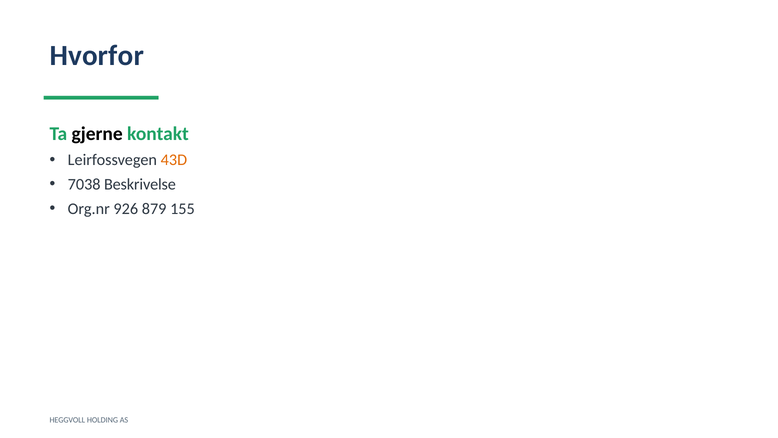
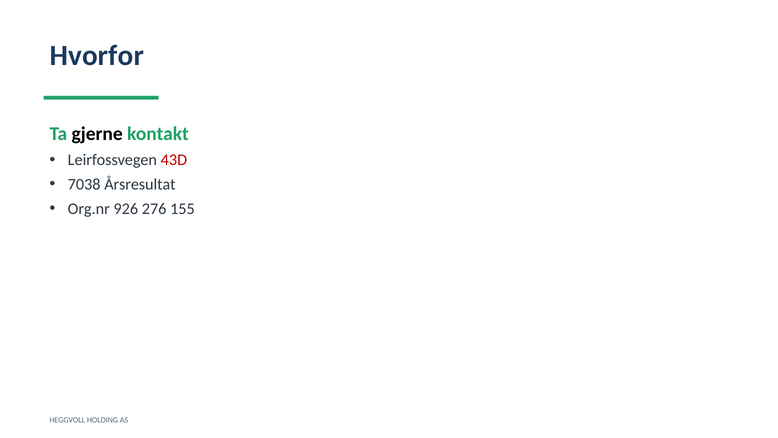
43D colour: orange -> red
Beskrivelse: Beskrivelse -> Årsresultat
879: 879 -> 276
